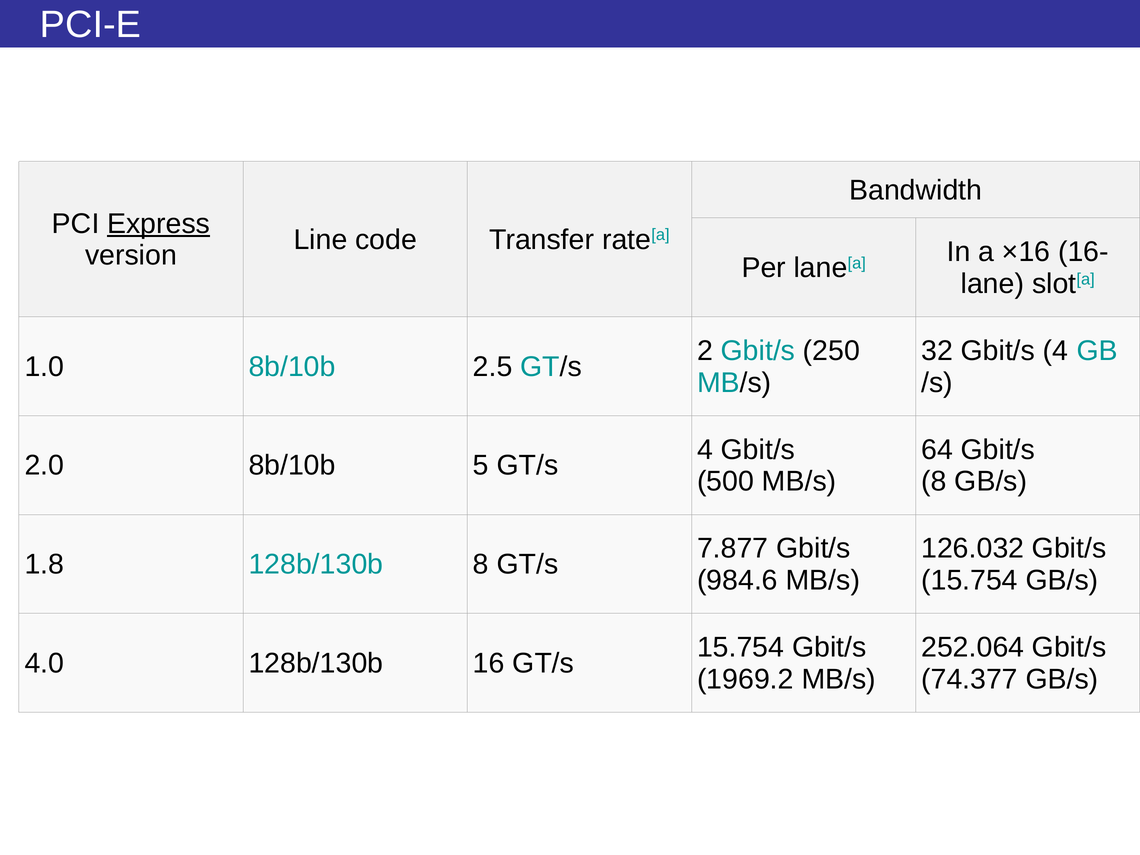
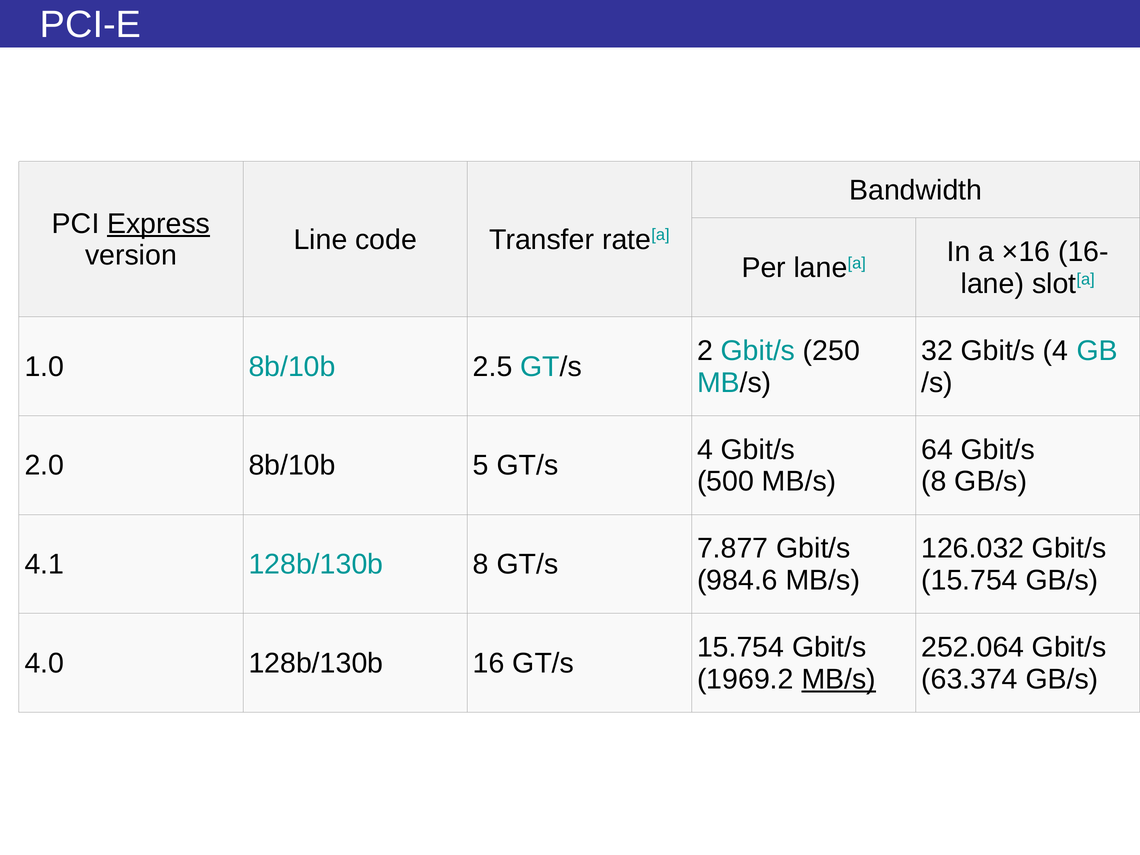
1.8: 1.8 -> 4.1
MB/s at (839, 679) underline: none -> present
74.377: 74.377 -> 63.374
